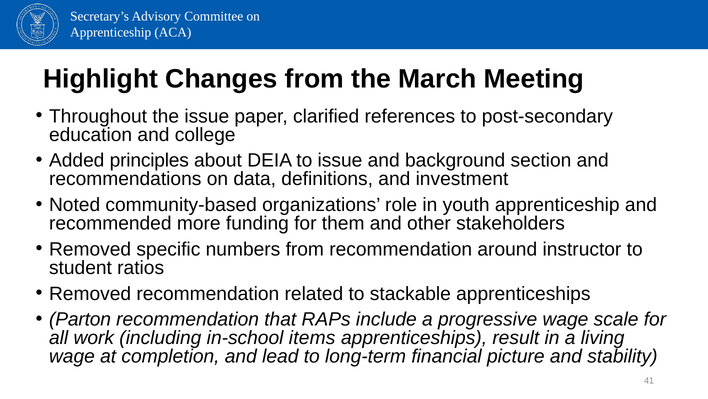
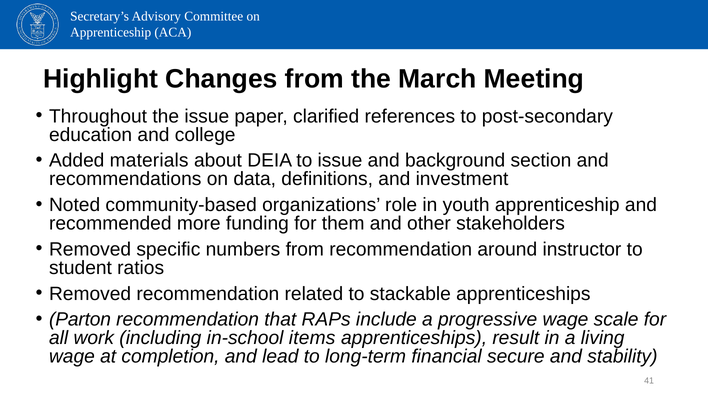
principles: principles -> materials
picture: picture -> secure
